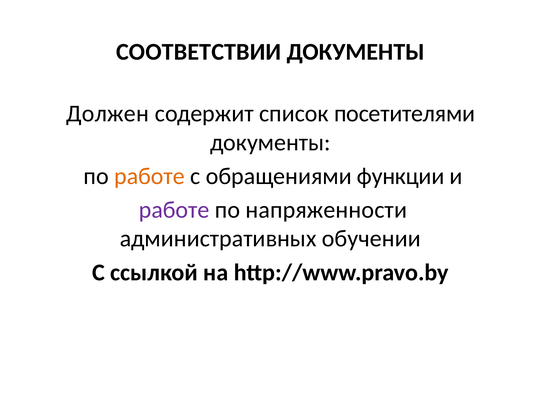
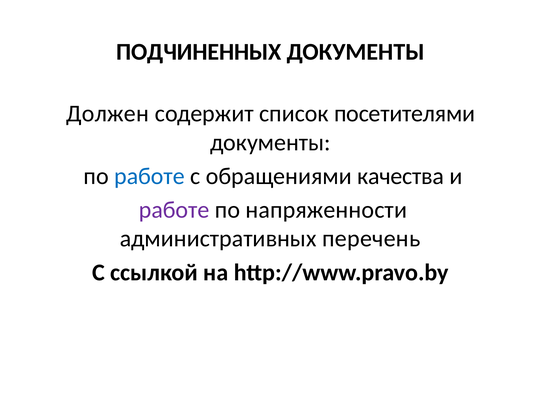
СООТВЕТСТВИИ: СООТВЕТСТВИИ -> ПОДЧИНЕННЫХ
работе at (150, 176) colour: orange -> blue
функции: функции -> качества
обучении: обучении -> перечень
